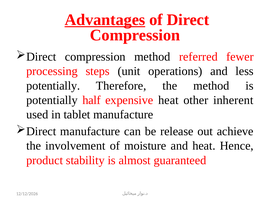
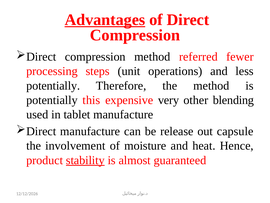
half: half -> this
expensive heat: heat -> very
inherent: inherent -> blending
achieve: achieve -> capsule
stability underline: none -> present
